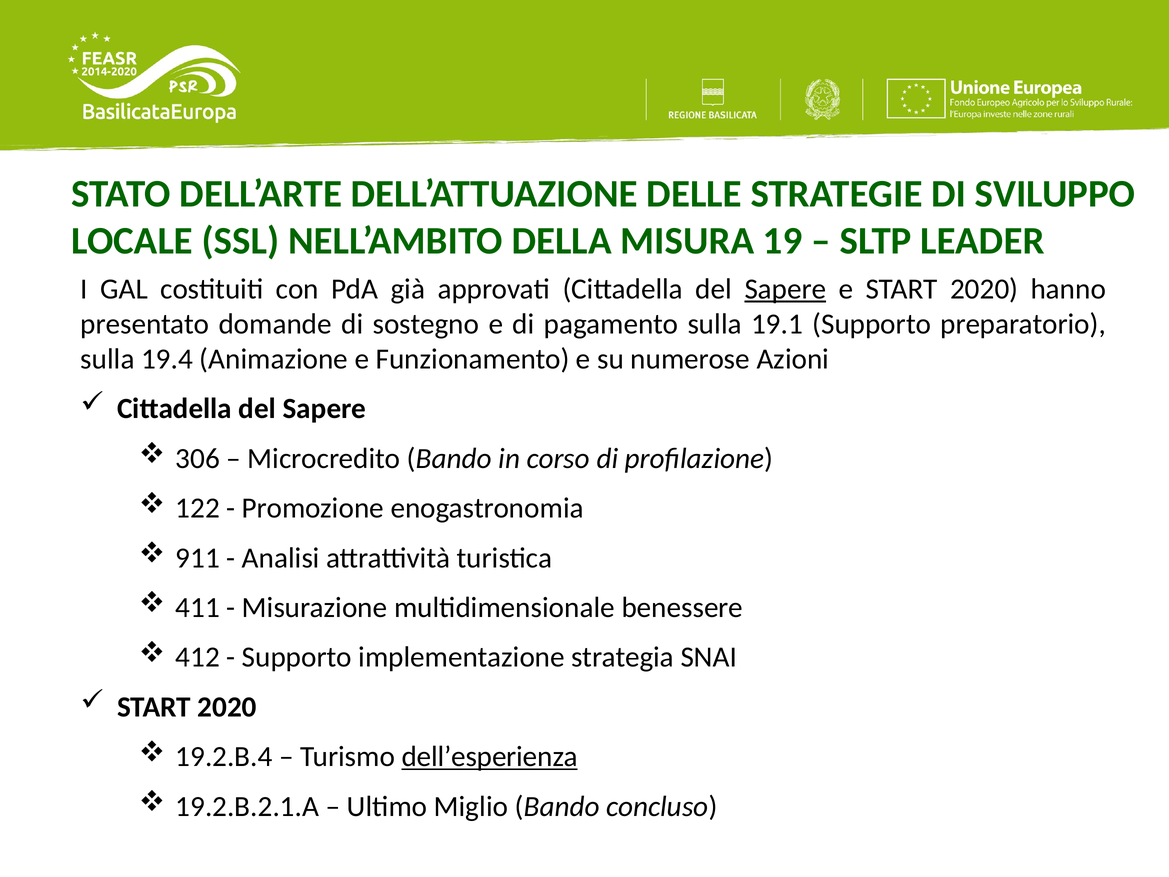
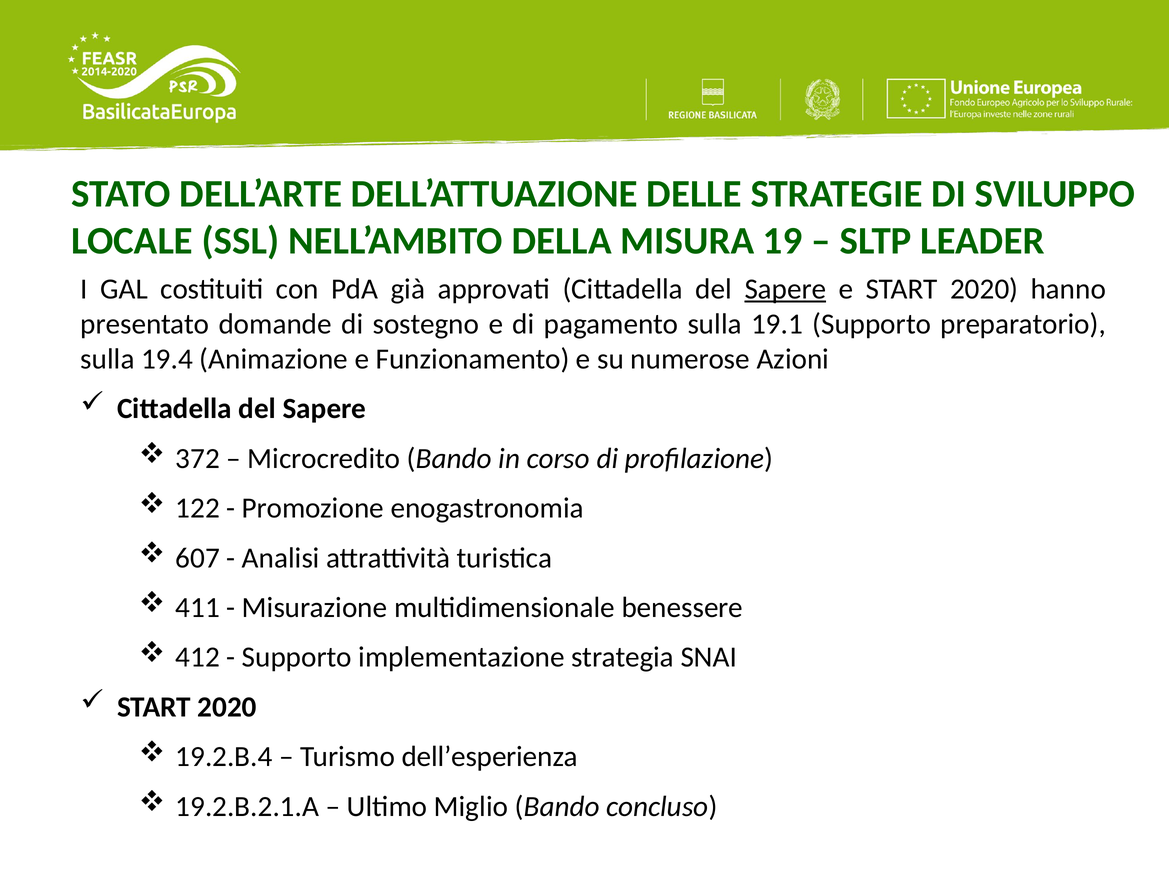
306: 306 -> 372
911: 911 -> 607
dell’esperienza underline: present -> none
